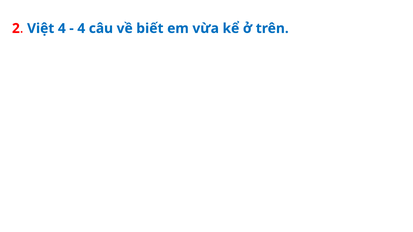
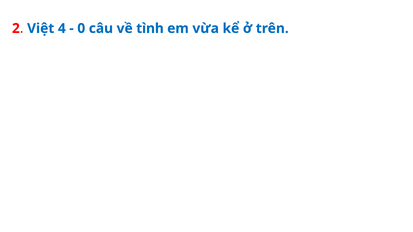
4 at (81, 28): 4 -> 0
biết: biết -> tình
